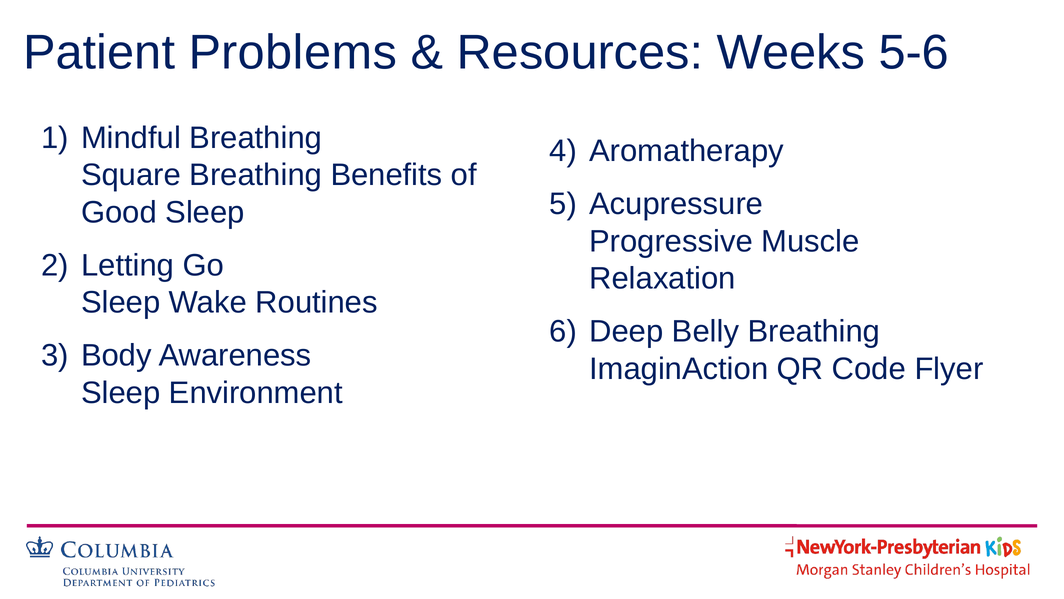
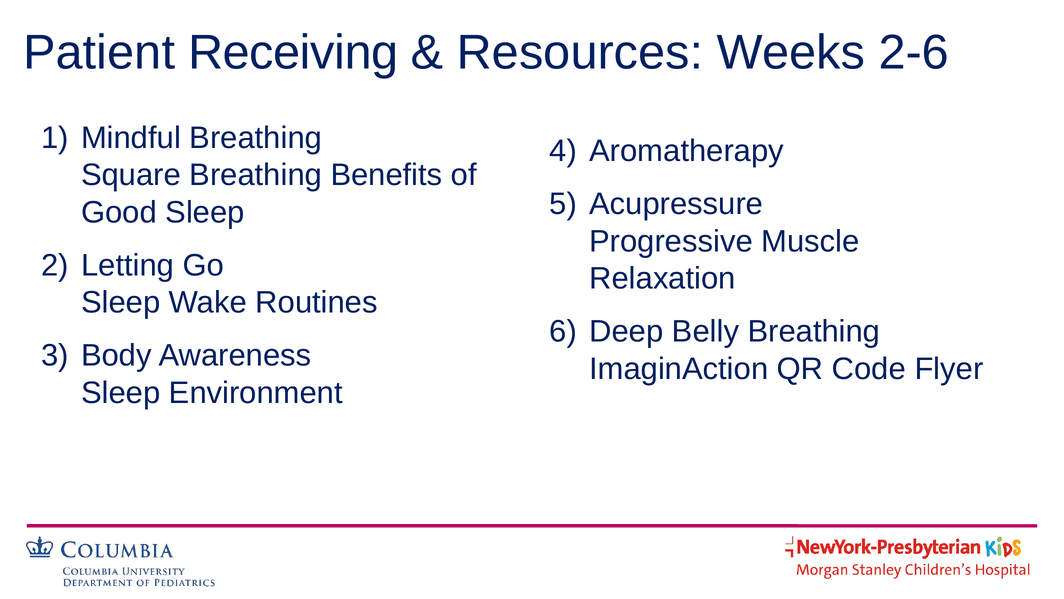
Problems: Problems -> Receiving
5-6: 5-6 -> 2-6
